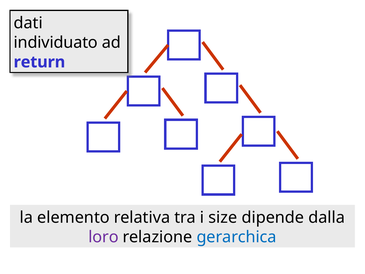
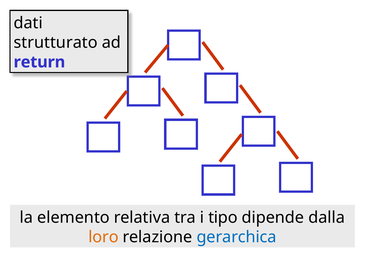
individuato: individuato -> strutturato
size: size -> tipo
loro colour: purple -> orange
